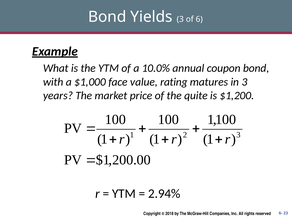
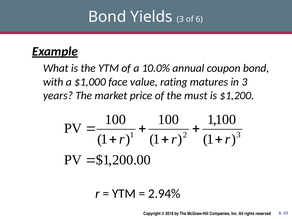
quite: quite -> must
